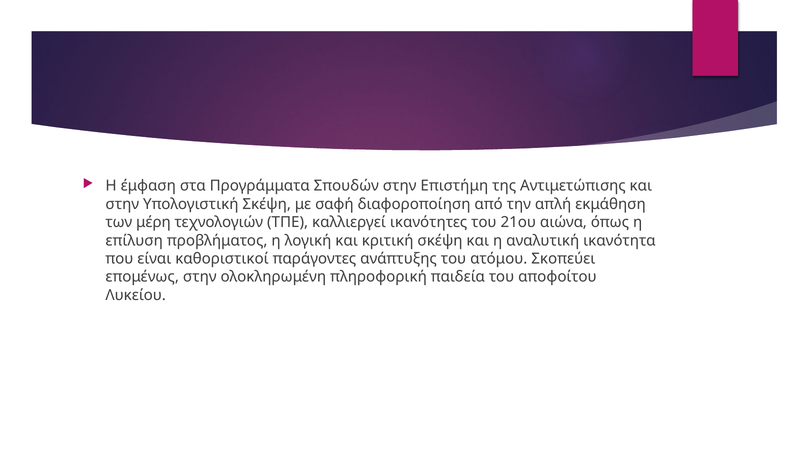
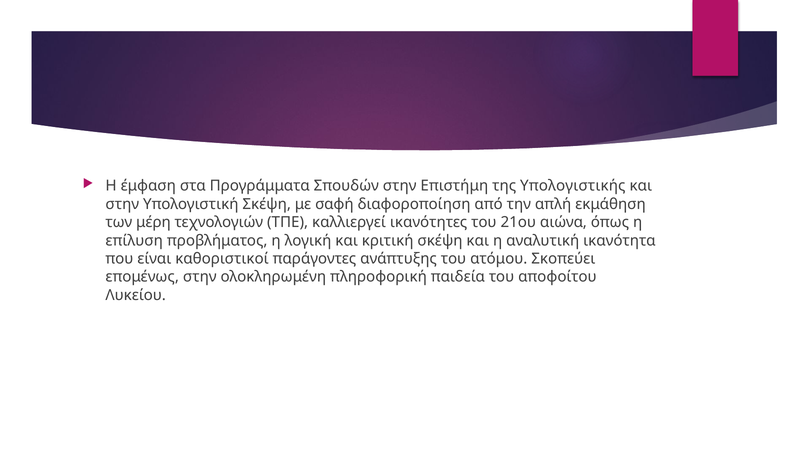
Αντιμετώπισης: Αντιμετώπισης -> Υπολογιστικής
